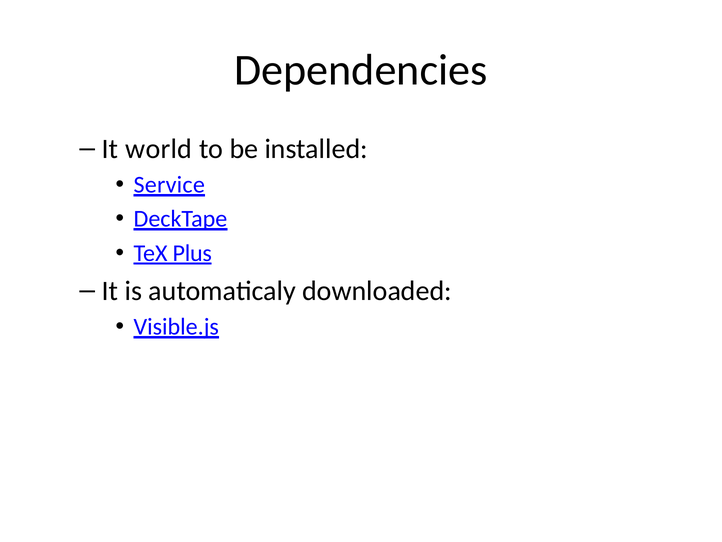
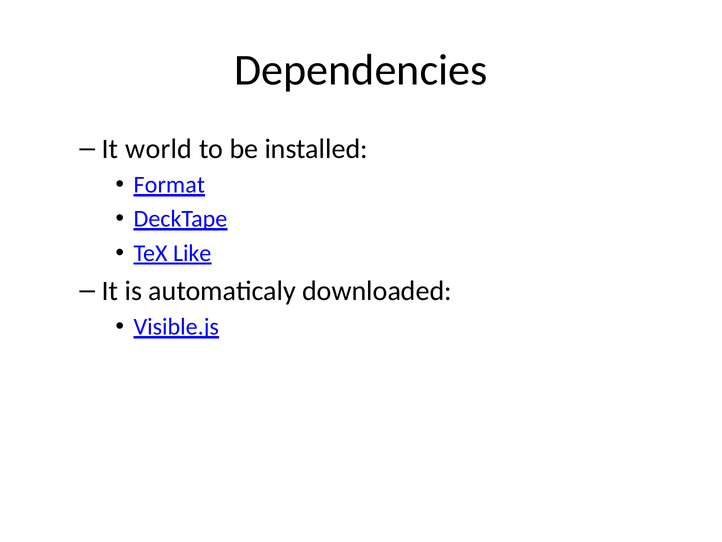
Service: Service -> Format
Plus: Plus -> Like
